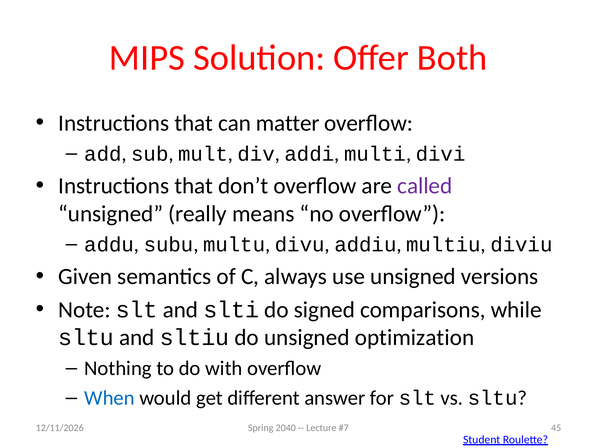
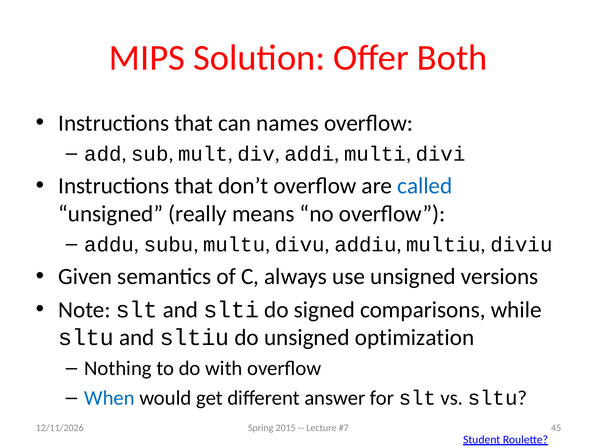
matter: matter -> names
called colour: purple -> blue
2040: 2040 -> 2015
